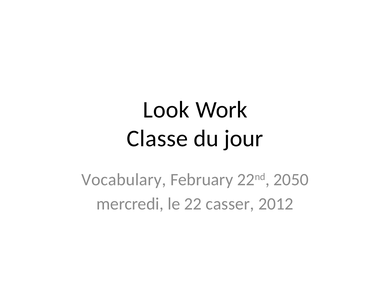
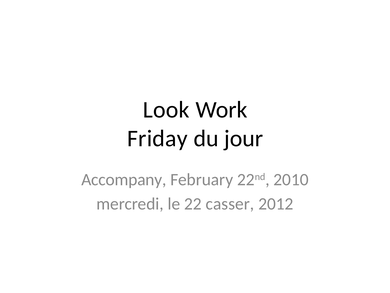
Classe: Classe -> Friday
Vocabulary: Vocabulary -> Accompany
2050: 2050 -> 2010
